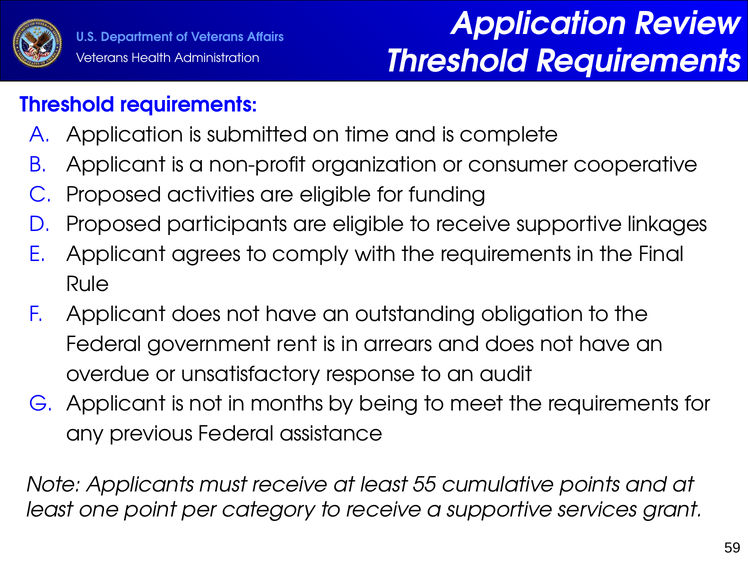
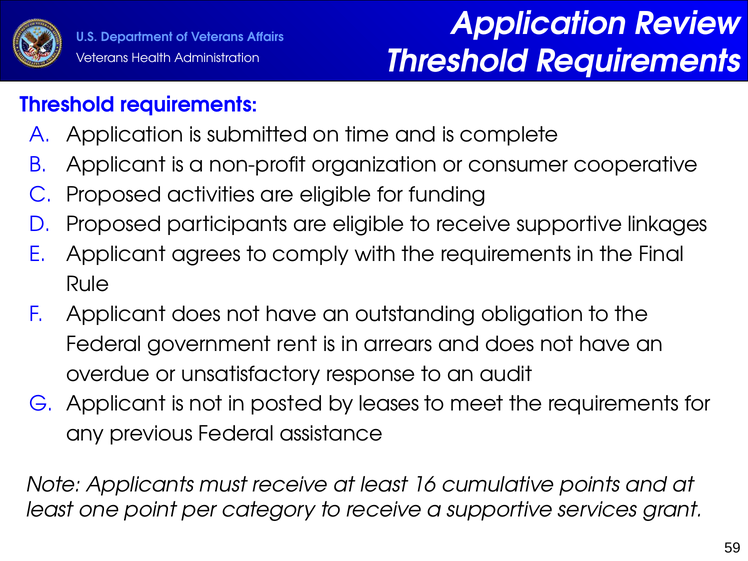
months: months -> posted
being: being -> leases
55: 55 -> 16
